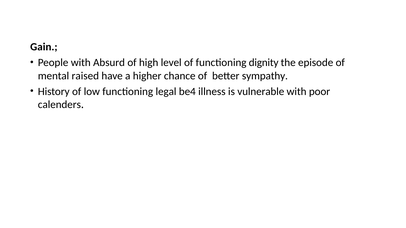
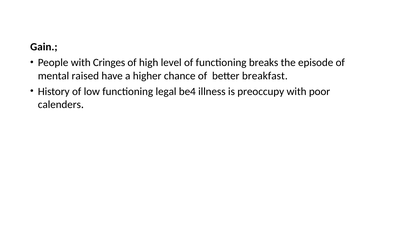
Absurd: Absurd -> Cringes
dignity: dignity -> breaks
sympathy: sympathy -> breakfast
vulnerable: vulnerable -> preoccupy
